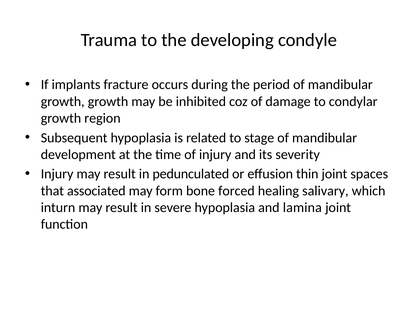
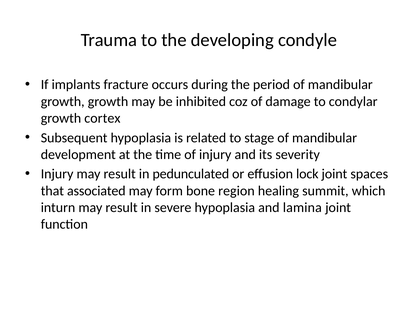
region: region -> cortex
thin: thin -> lock
forced: forced -> region
salivary: salivary -> summit
